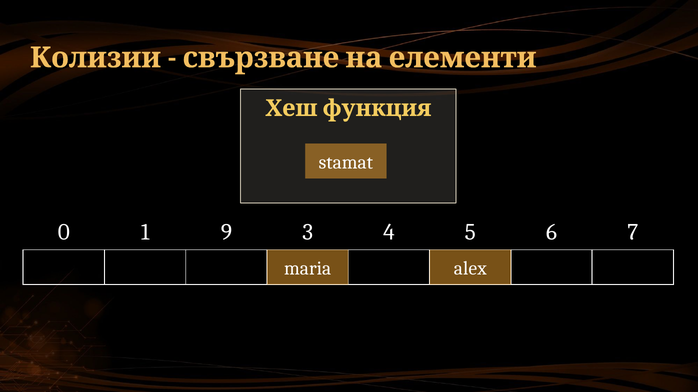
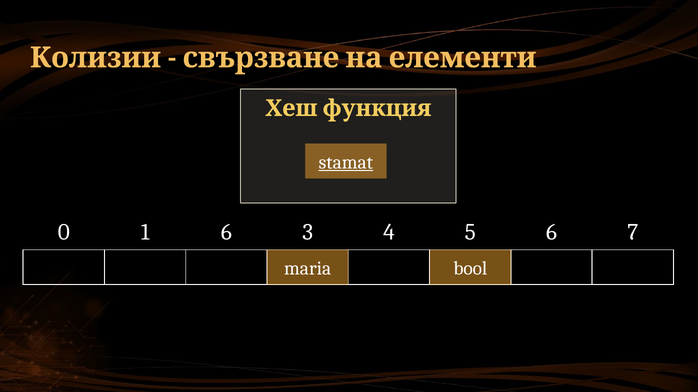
stamat underline: none -> present
1 9: 9 -> 6
alex: alex -> bool
